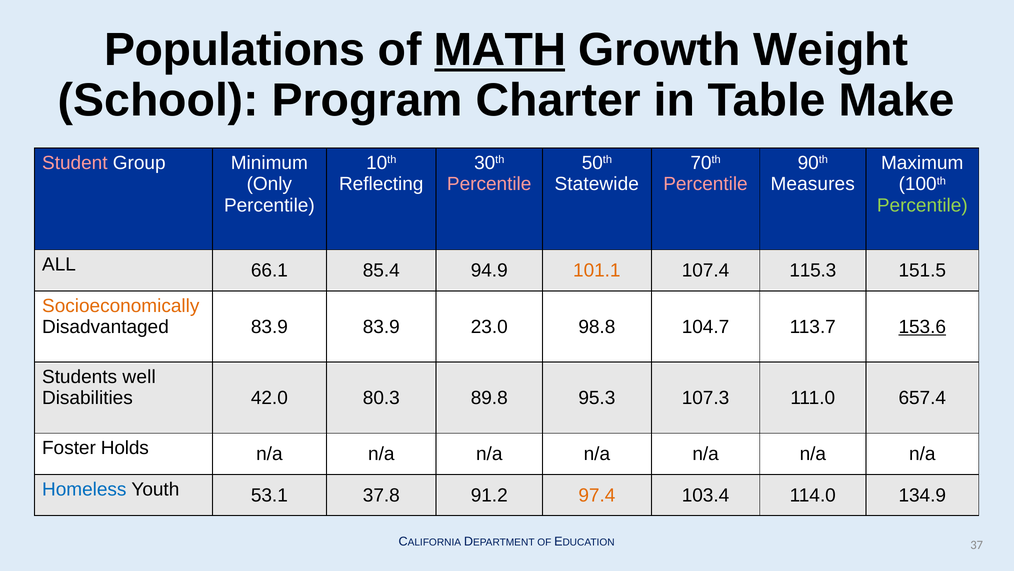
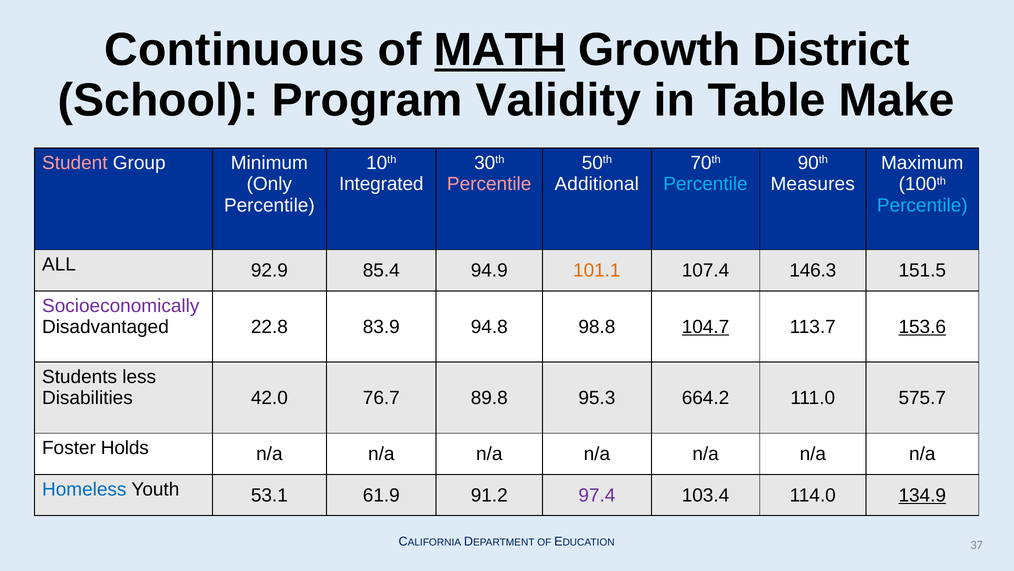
Populations: Populations -> Continuous
Weight: Weight -> District
Charter: Charter -> Validity
Reflecting: Reflecting -> Integrated
Statewide: Statewide -> Additional
Percentile at (705, 184) colour: pink -> light blue
Percentile at (922, 205) colour: light green -> light blue
66.1: 66.1 -> 92.9
115.3: 115.3 -> 146.3
Socioeconomically colour: orange -> purple
Disadvantaged 83.9: 83.9 -> 22.8
23.0: 23.0 -> 94.8
104.7 underline: none -> present
well: well -> less
80.3: 80.3 -> 76.7
107.3: 107.3 -> 664.2
657.4: 657.4 -> 575.7
37.8: 37.8 -> 61.9
97.4 colour: orange -> purple
134.9 underline: none -> present
